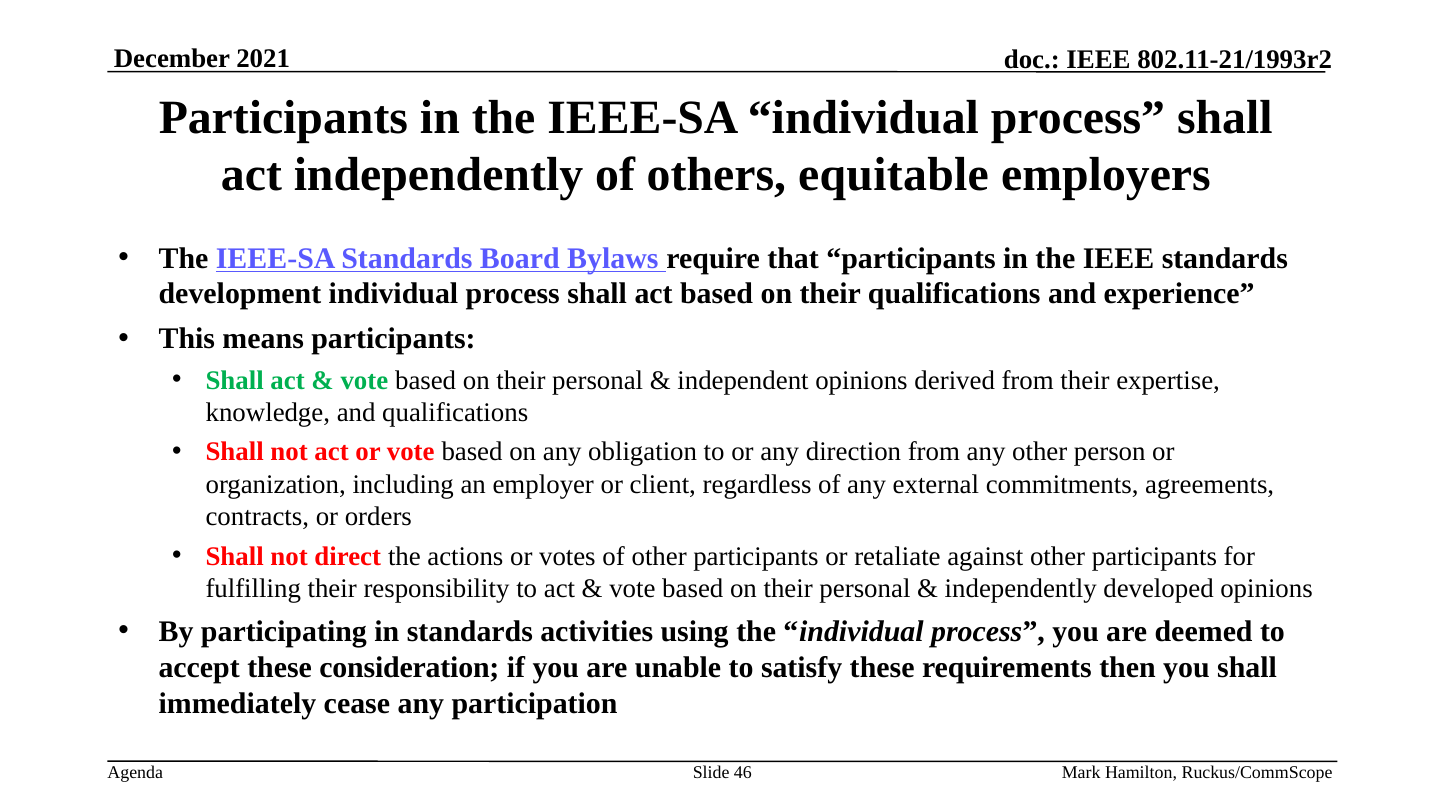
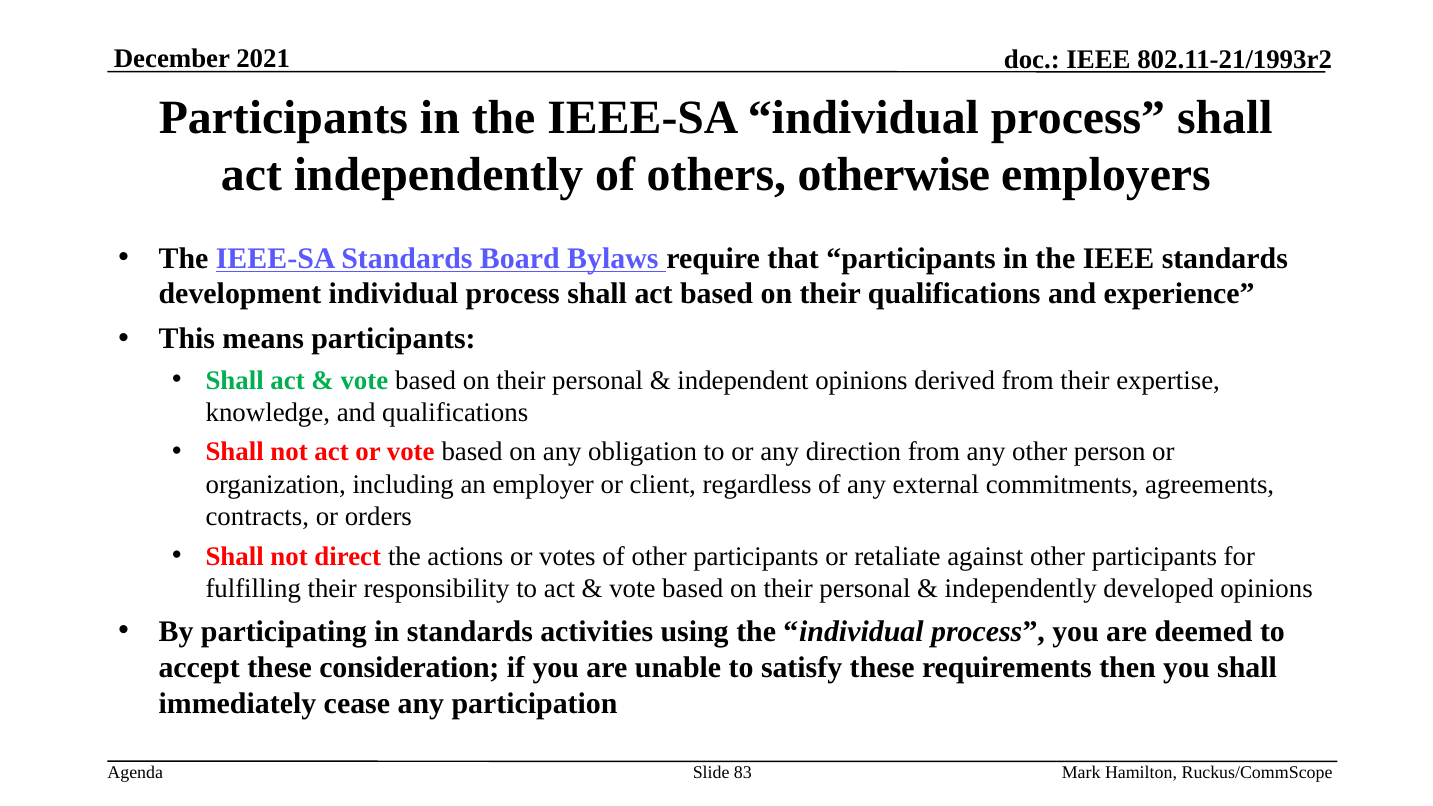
equitable: equitable -> otherwise
46: 46 -> 83
